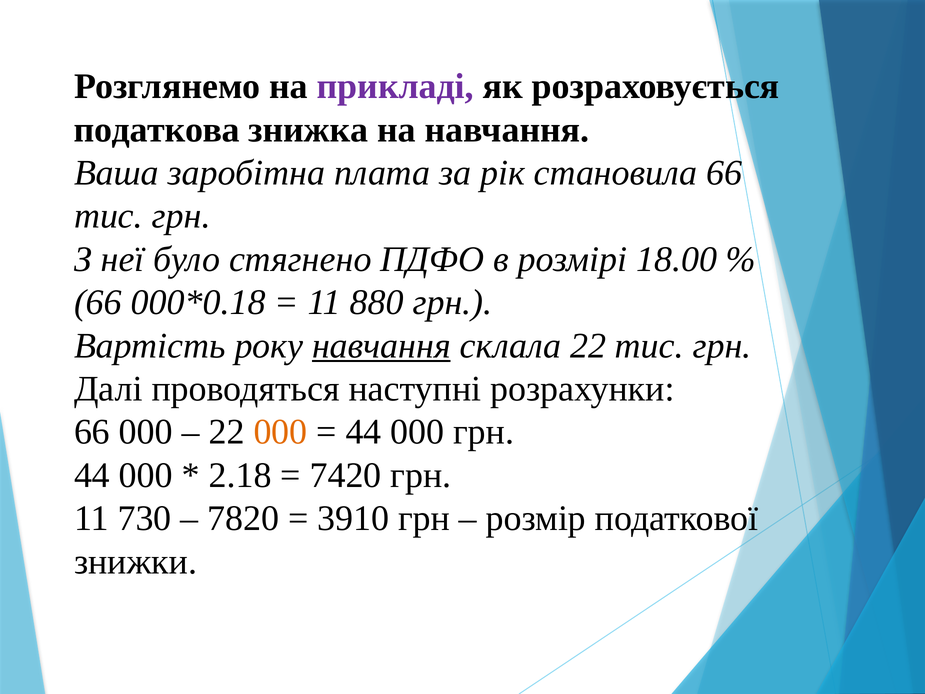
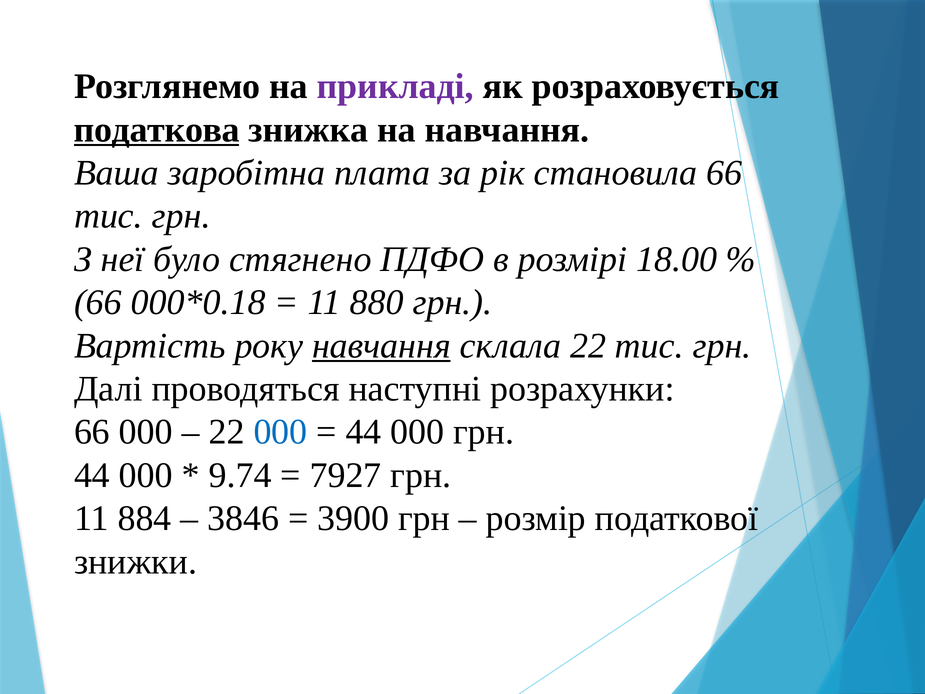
податкова underline: none -> present
000 at (280, 432) colour: orange -> blue
2.18: 2.18 -> 9.74
7420: 7420 -> 7927
730: 730 -> 884
7820: 7820 -> 3846
3910: 3910 -> 3900
